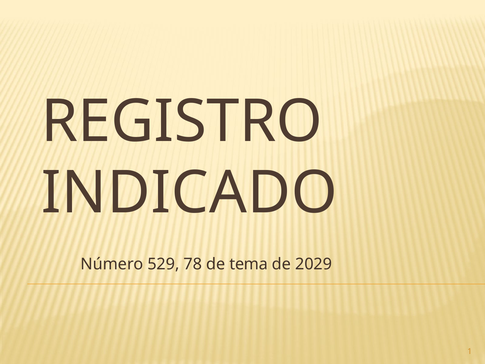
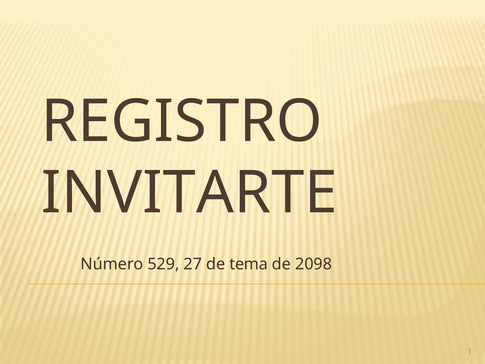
INDICADO: INDICADO -> INVITARTE
78: 78 -> 27
2029: 2029 -> 2098
